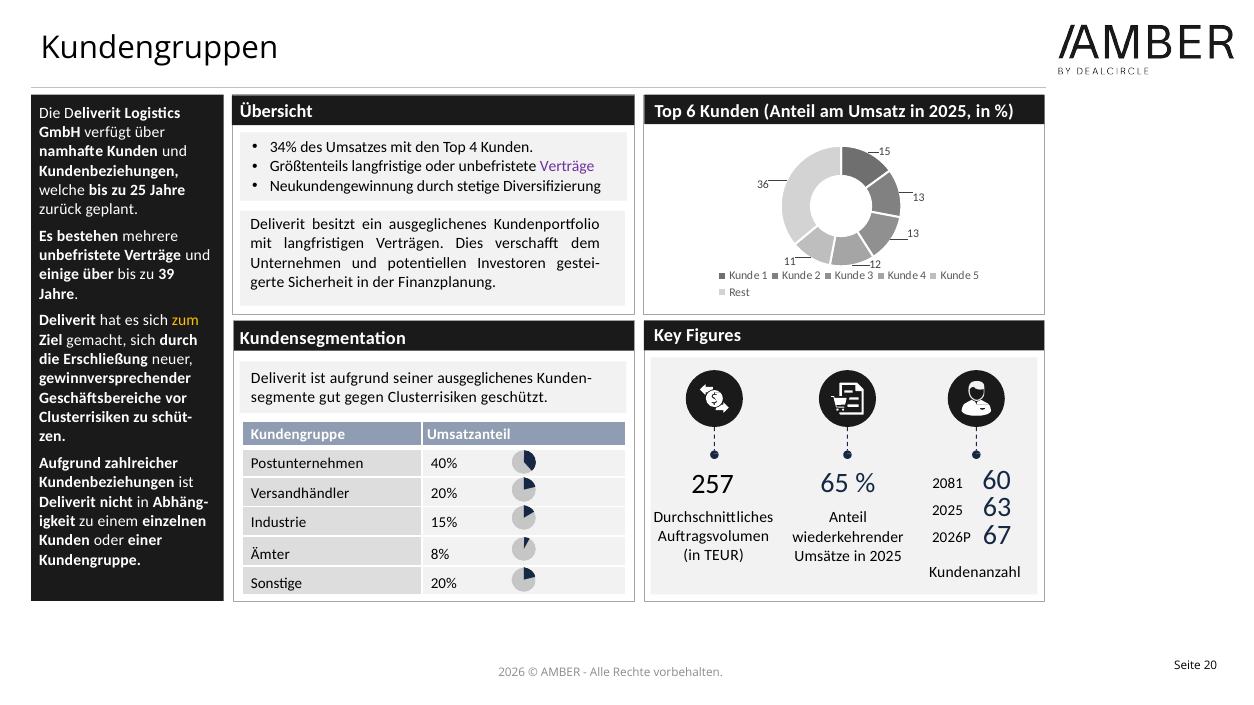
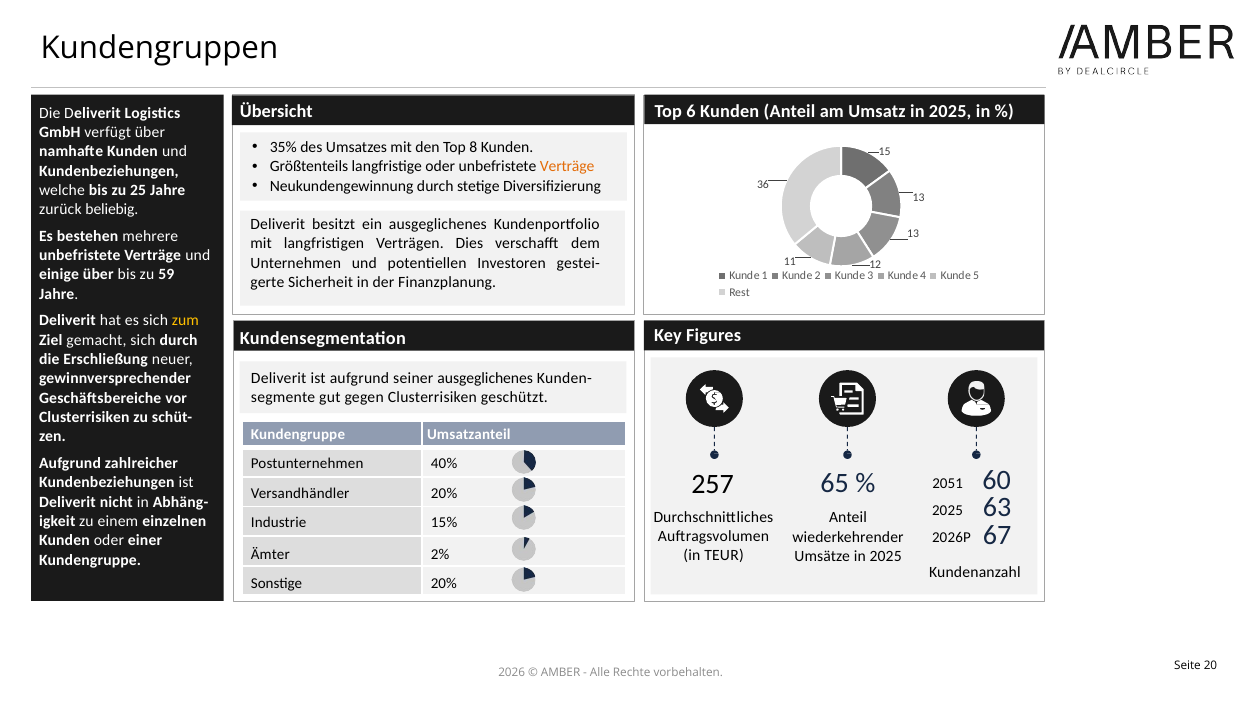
34%: 34% -> 35%
Top 4: 4 -> 8
Verträge at (567, 167) colour: purple -> orange
geplant: geplant -> beliebig
39: 39 -> 59
2081: 2081 -> 2051
8%: 8% -> 2%
